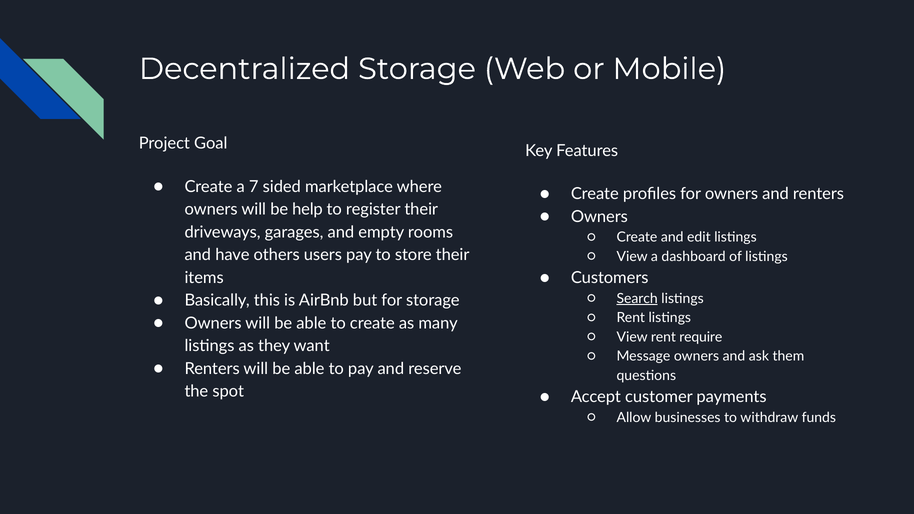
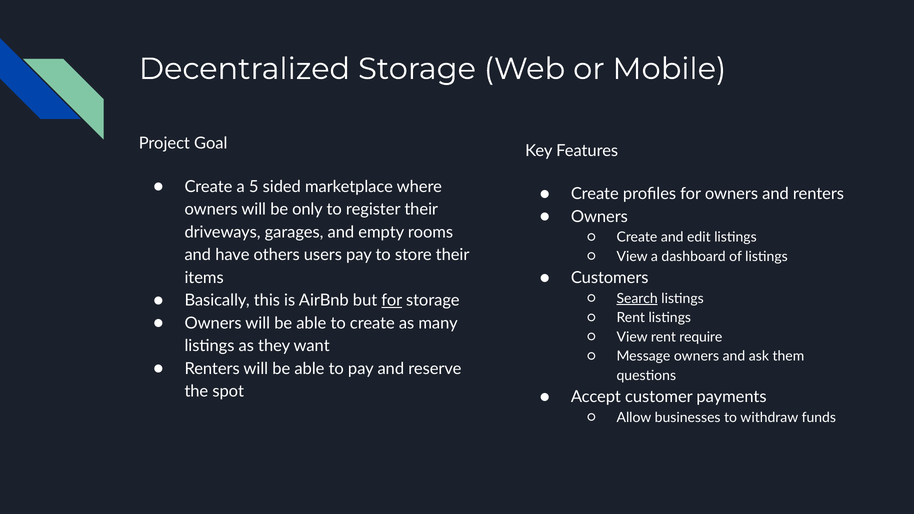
7: 7 -> 5
help: help -> only
for at (392, 301) underline: none -> present
